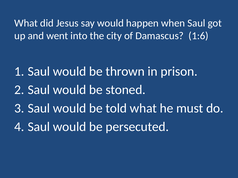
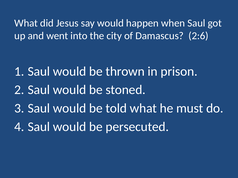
1:6: 1:6 -> 2:6
